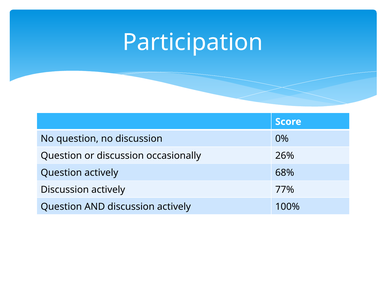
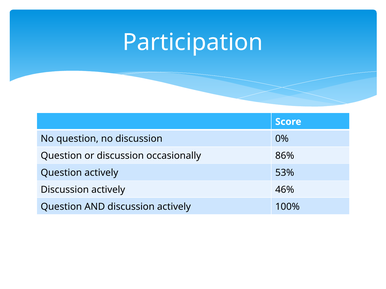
26%: 26% -> 86%
68%: 68% -> 53%
77%: 77% -> 46%
